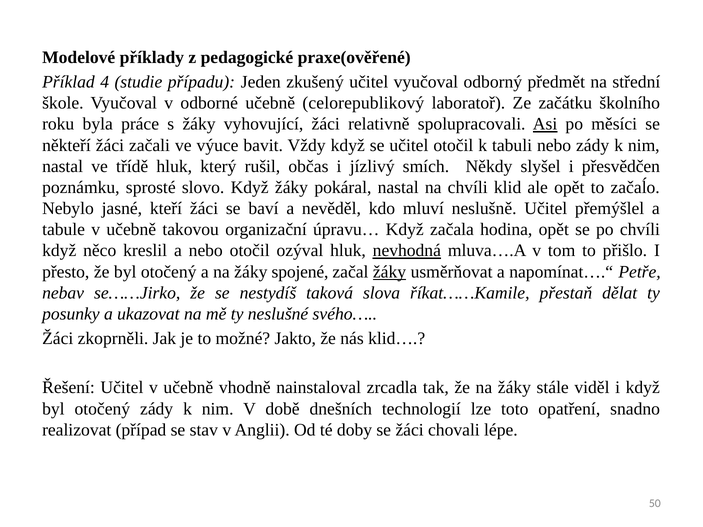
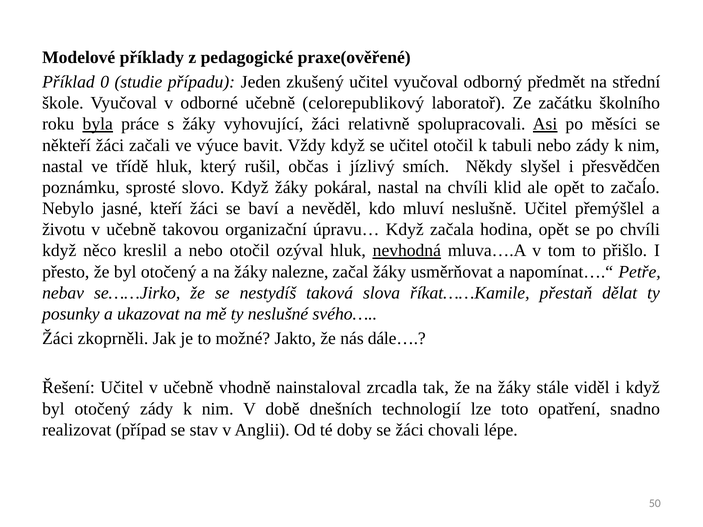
4: 4 -> 0
byla underline: none -> present
tabule: tabule -> životu
spojené: spojené -> nalezne
žáky at (390, 272) underline: present -> none
klid…: klid… -> dále…
